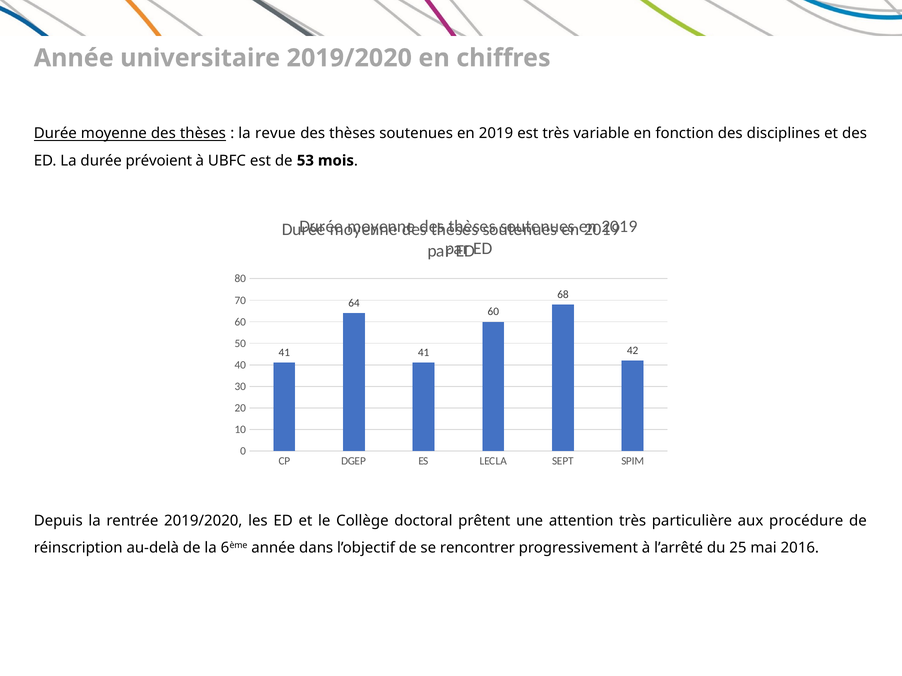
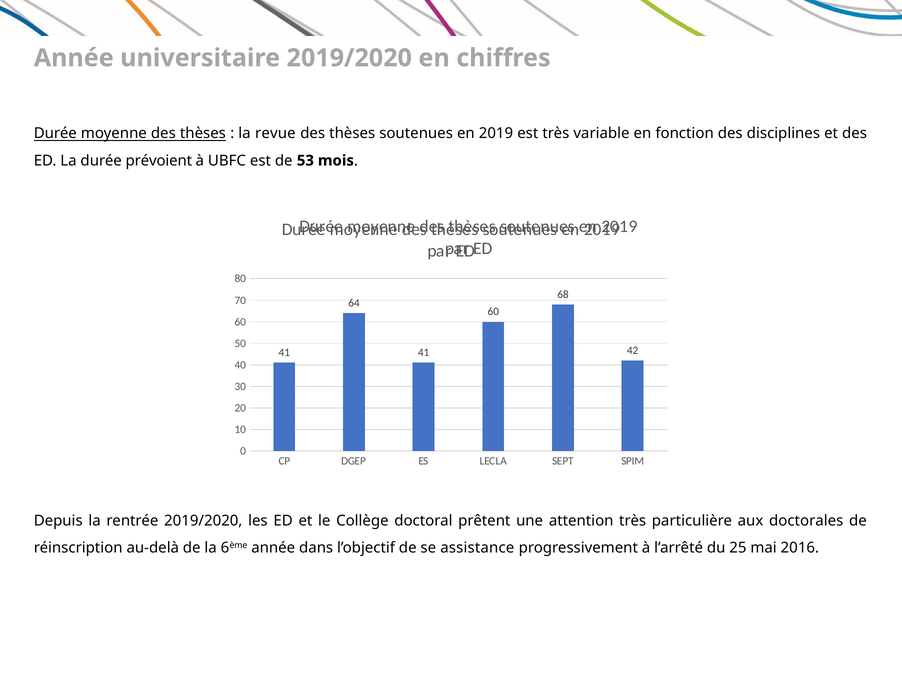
procédure: procédure -> doctorales
rencontrer: rencontrer -> assistance
